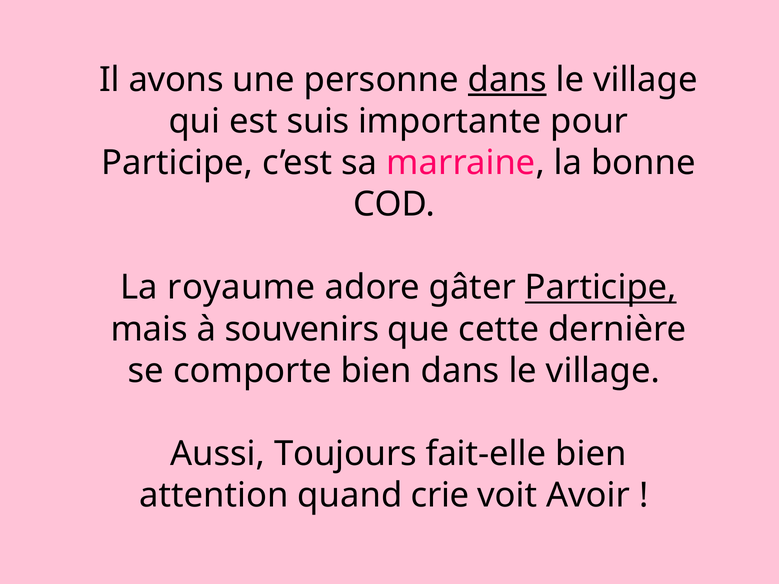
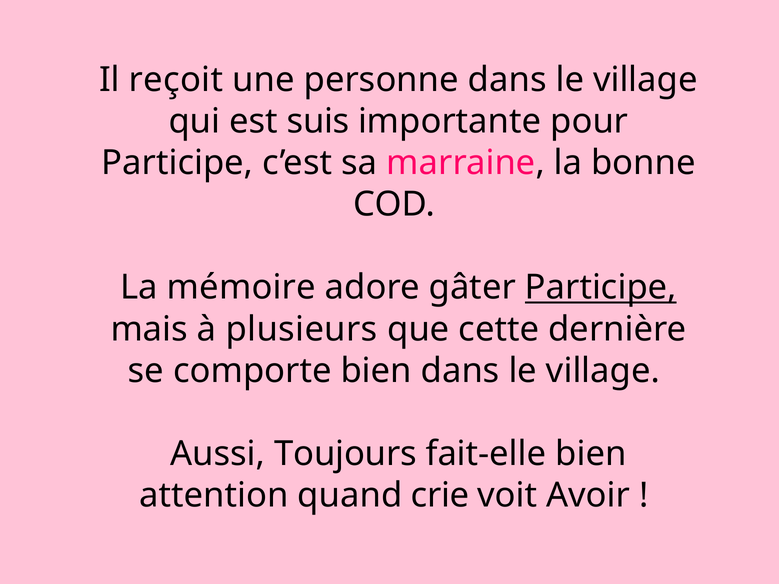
avons: avons -> reçoit
dans at (507, 80) underline: present -> none
royaume: royaume -> mémoire
souvenirs: souvenirs -> plusieurs
